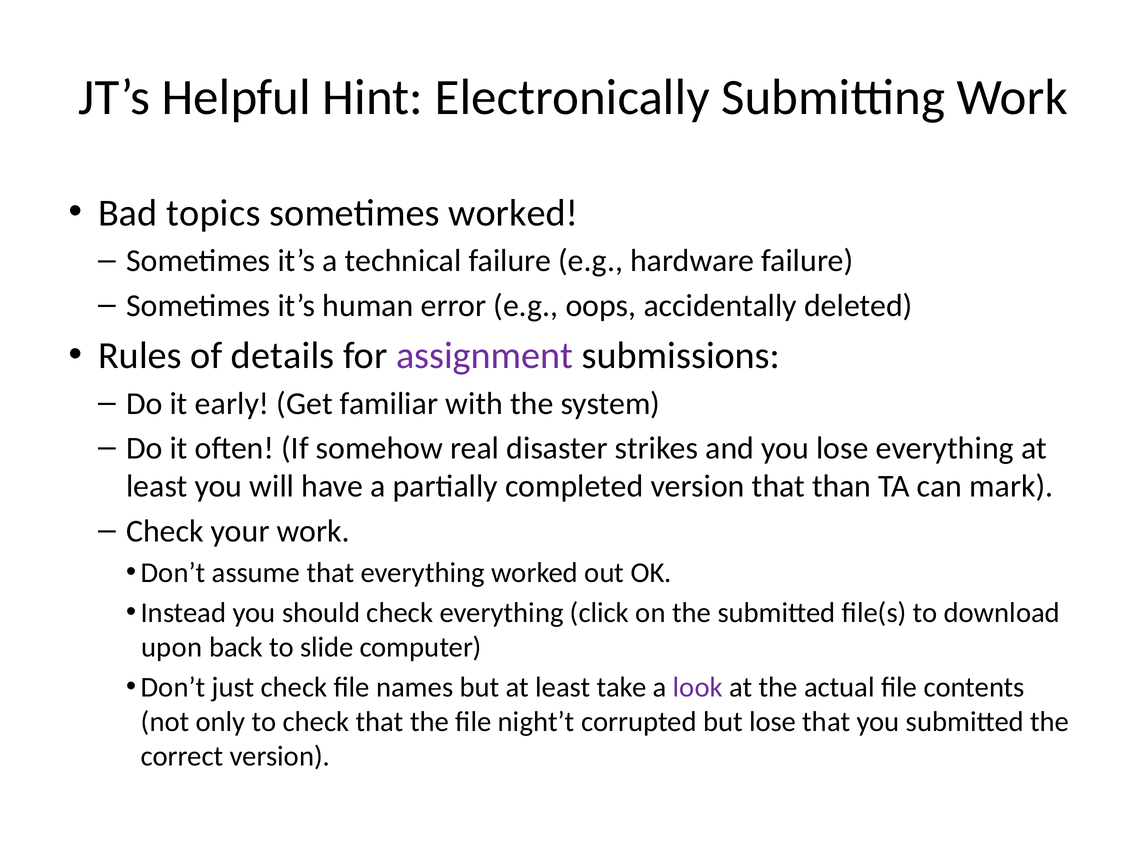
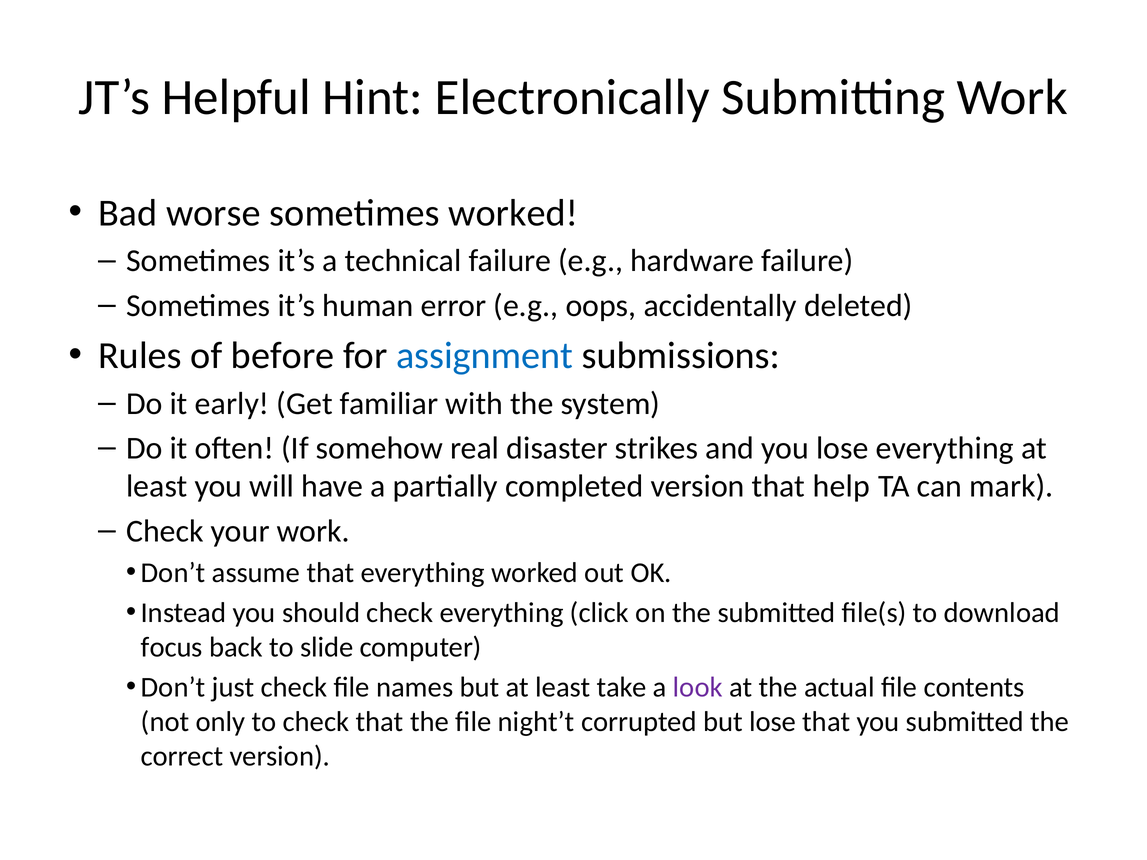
topics: topics -> worse
details: details -> before
assignment colour: purple -> blue
than: than -> help
upon: upon -> focus
